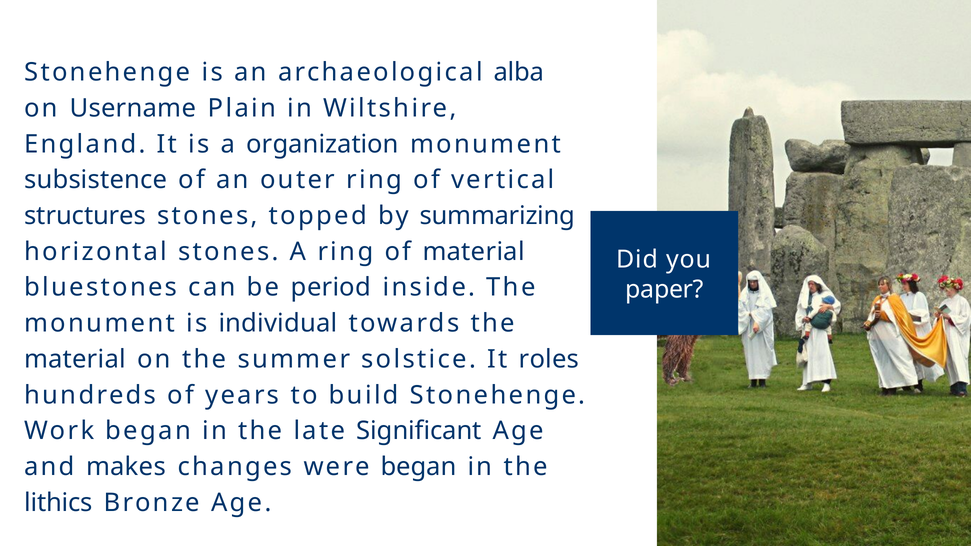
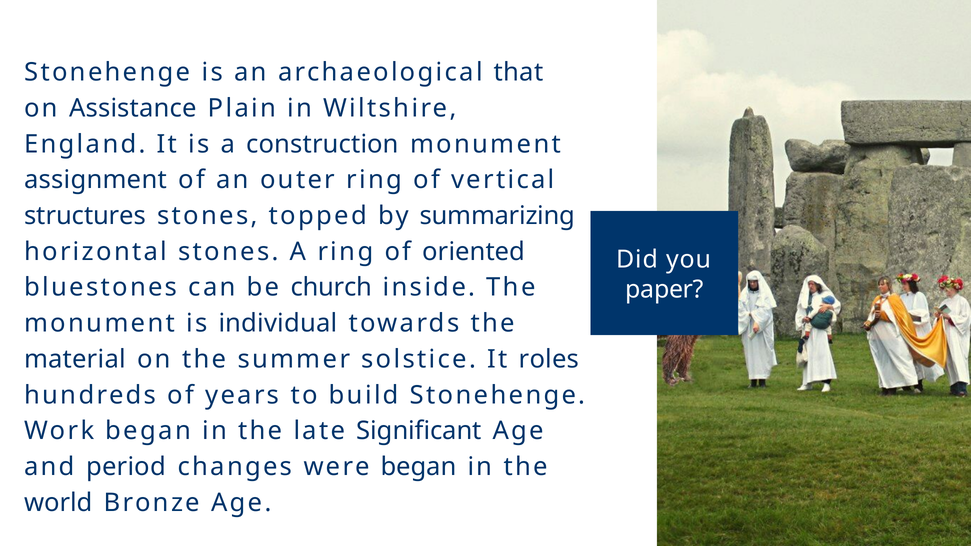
alba: alba -> that
Username: Username -> Assistance
organization: organization -> construction
subsistence: subsistence -> assignment
of material: material -> oriented
period: period -> church
makes: makes -> period
lithics: lithics -> world
